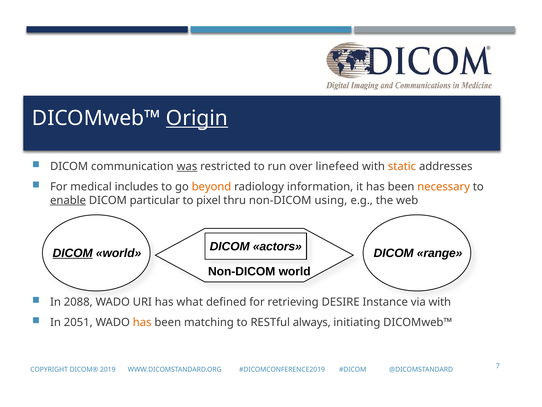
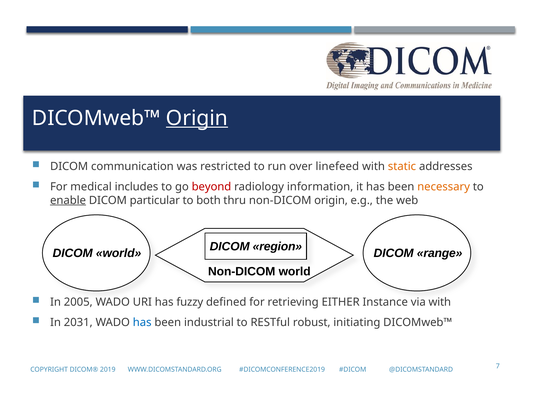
was underline: present -> none
beyond colour: orange -> red
pixel: pixel -> both
non-DICOM using: using -> origin
actors: actors -> region
DICOM at (73, 253) underline: present -> none
2088: 2088 -> 2005
what: what -> fuzzy
DESIRE: DESIRE -> EITHER
2051: 2051 -> 2031
has at (142, 322) colour: orange -> blue
matching: matching -> industrial
always: always -> robust
